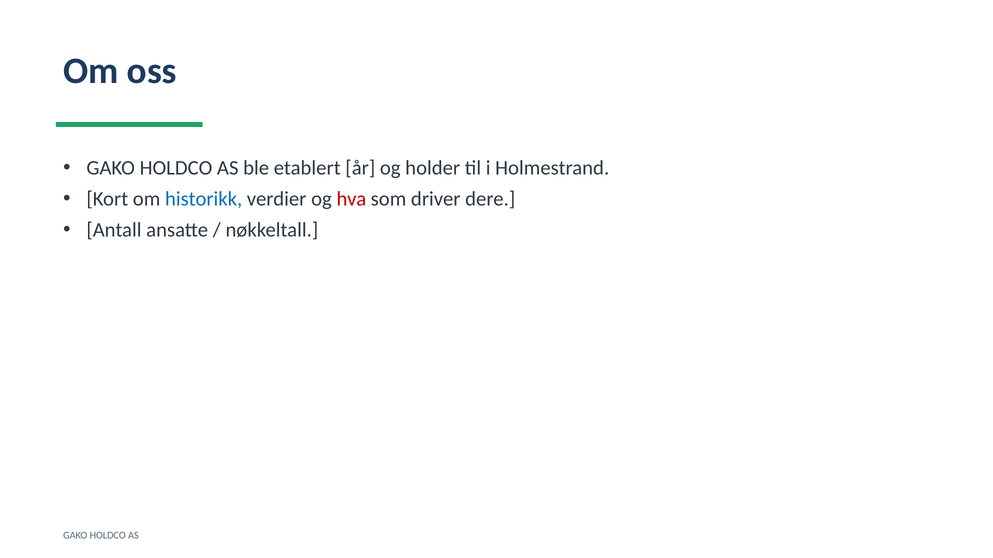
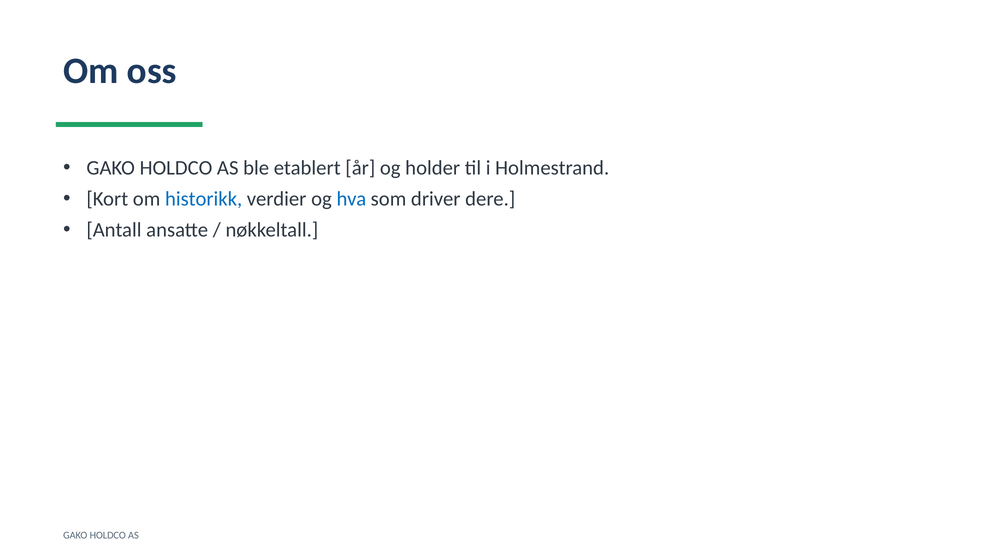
hva colour: red -> blue
